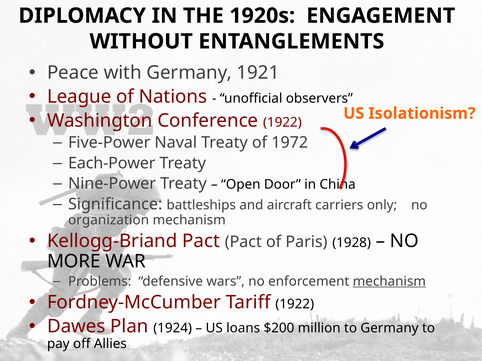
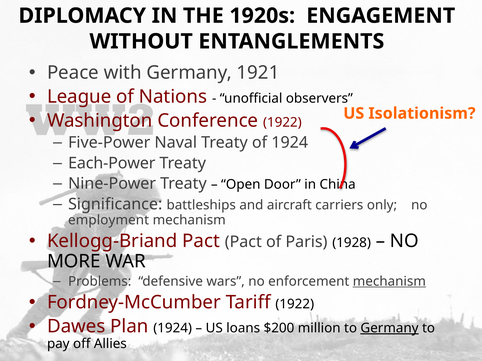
of 1972: 1972 -> 1924
organization: organization -> employment
Germany at (390, 329) underline: none -> present
